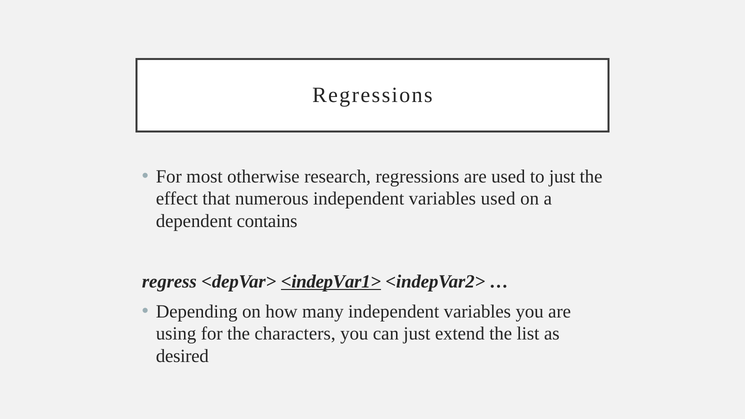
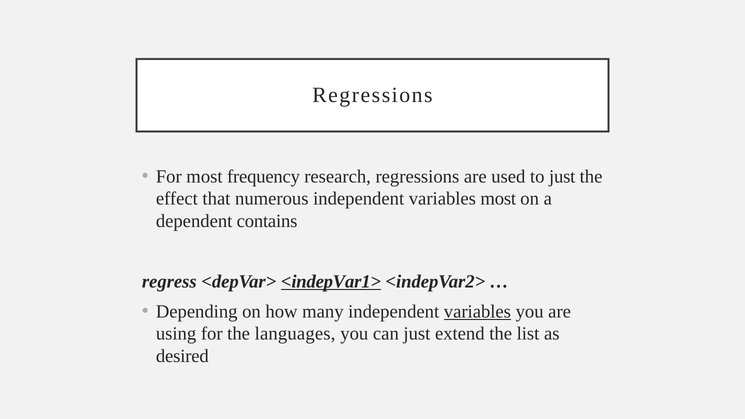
otherwise: otherwise -> frequency
variables used: used -> most
variables at (477, 312) underline: none -> present
characters: characters -> languages
